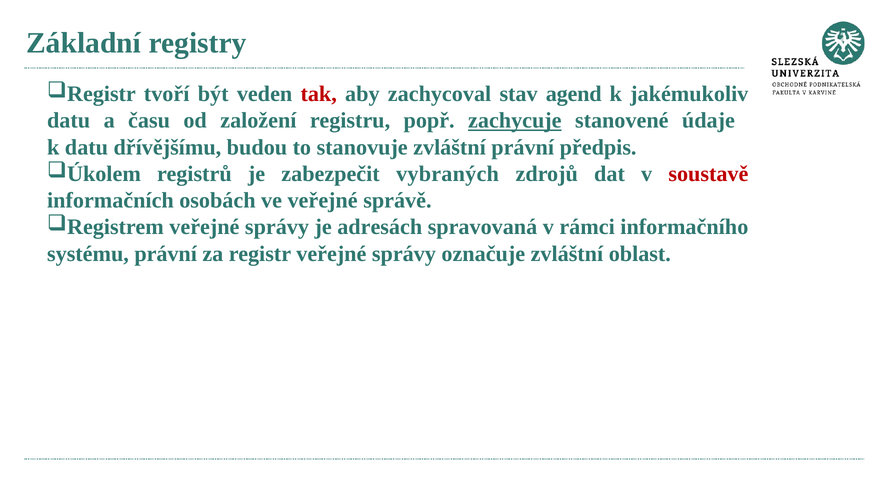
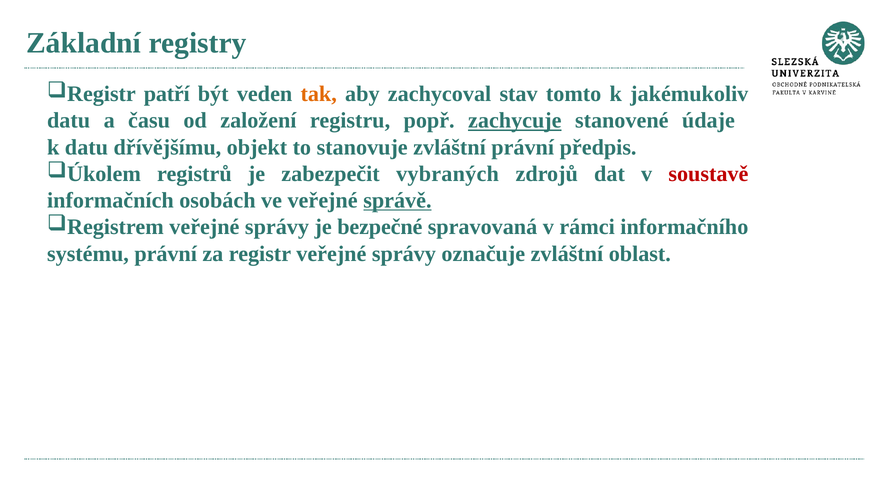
tvoří: tvoří -> patří
tak colour: red -> orange
agend: agend -> tomto
budou: budou -> objekt
správě underline: none -> present
adresách: adresách -> bezpečné
